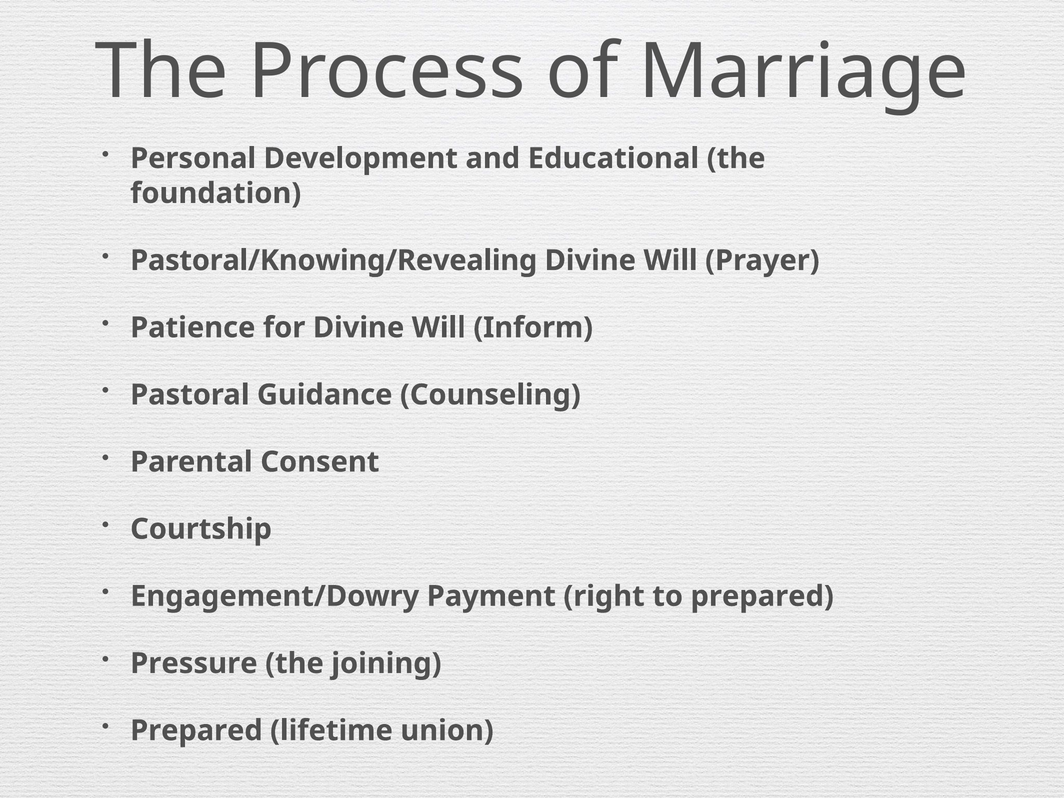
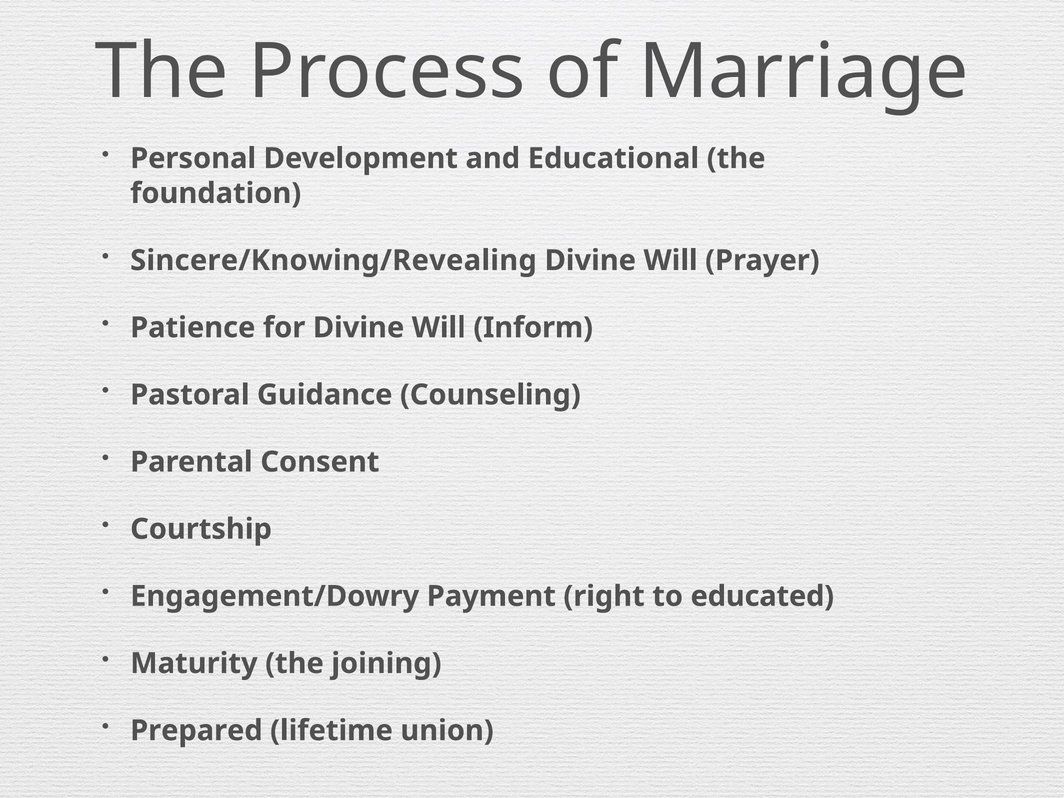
Pastoral/Knowing/Revealing: Pastoral/Knowing/Revealing -> Sincere/Knowing/Revealing
to prepared: prepared -> educated
Pressure: Pressure -> Maturity
